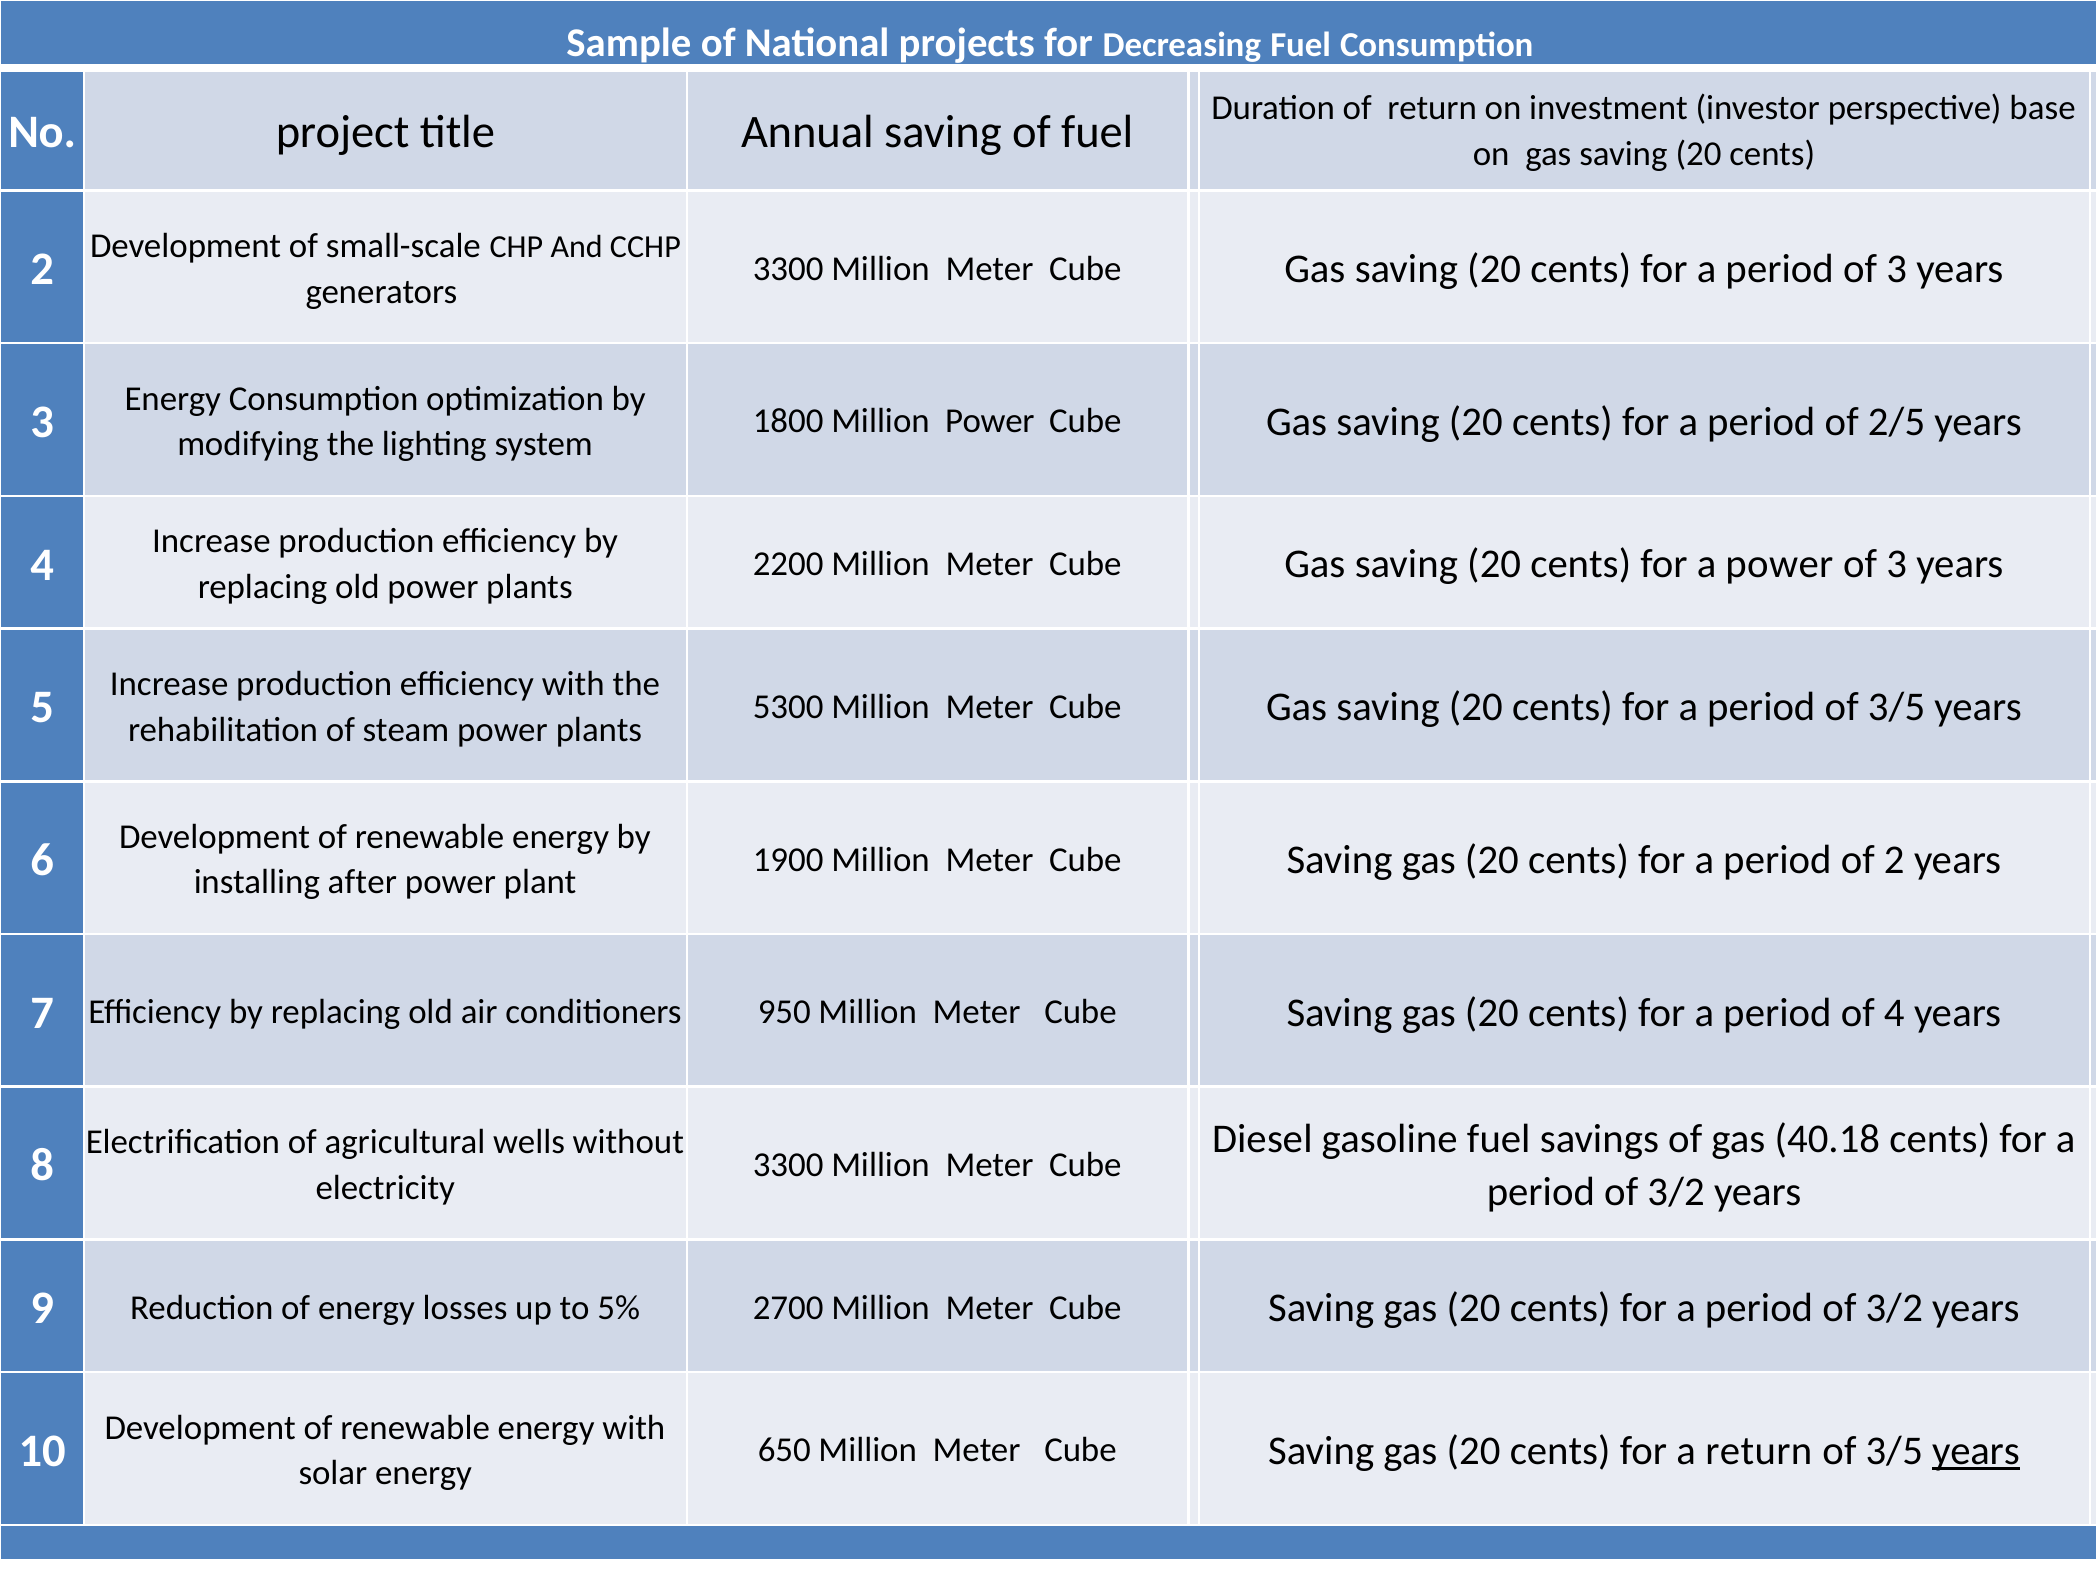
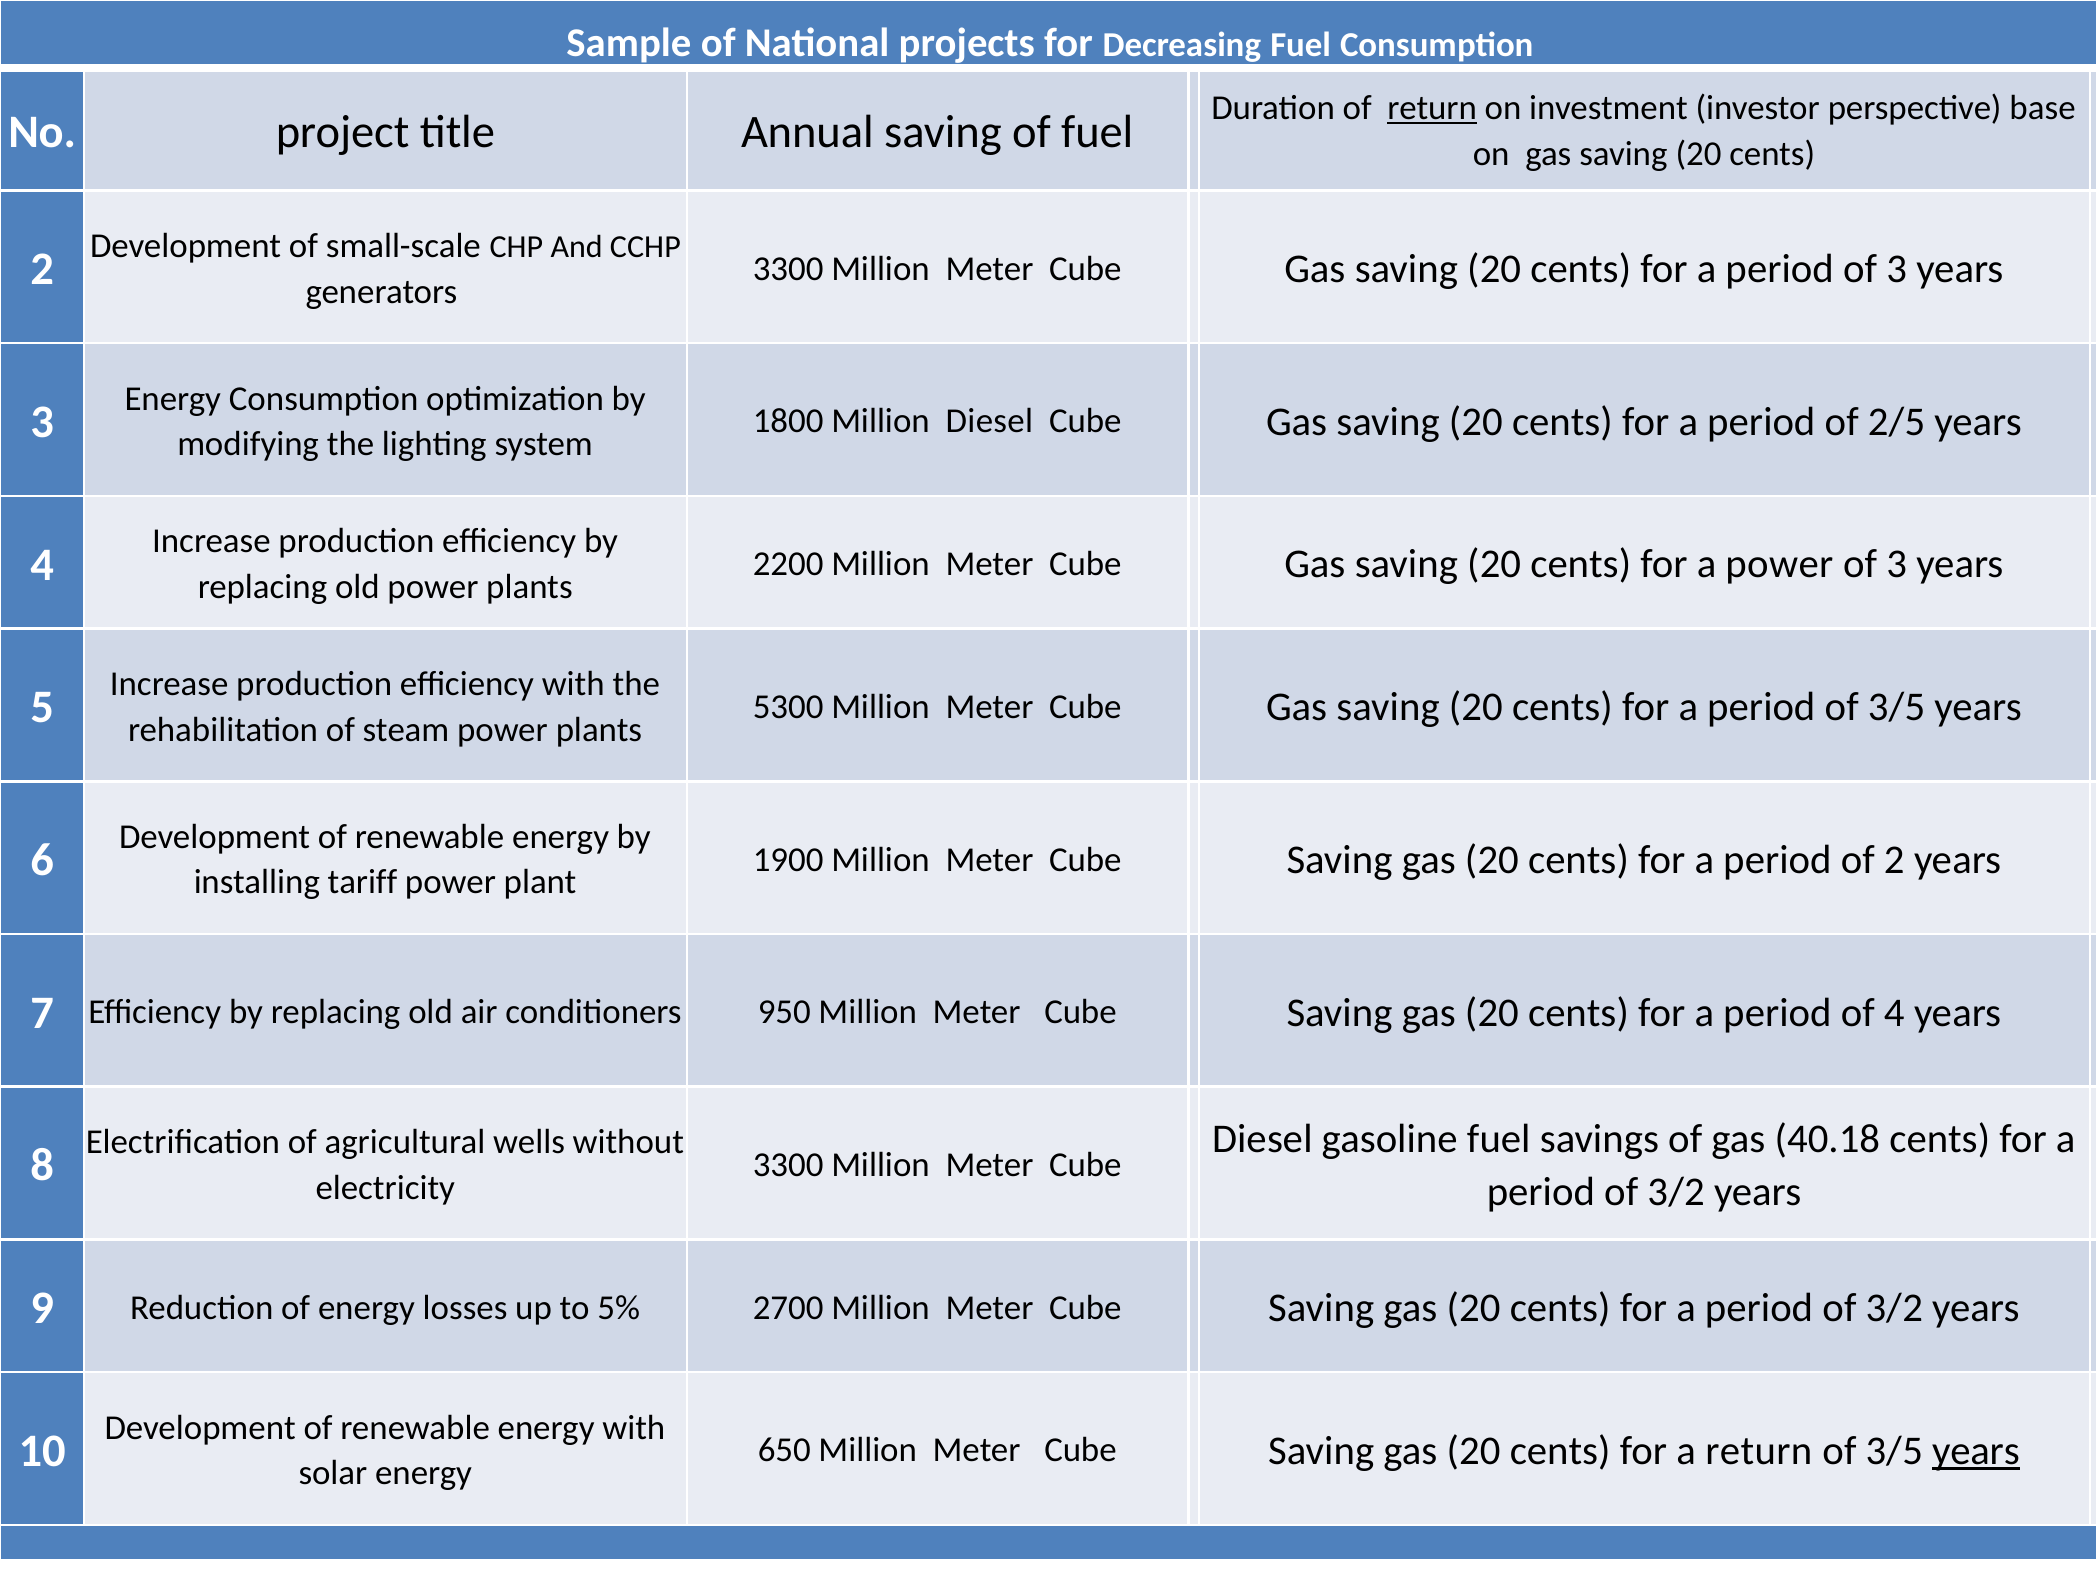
return at (1432, 108) underline: none -> present
Million Power: Power -> Diesel
after: after -> tariff
